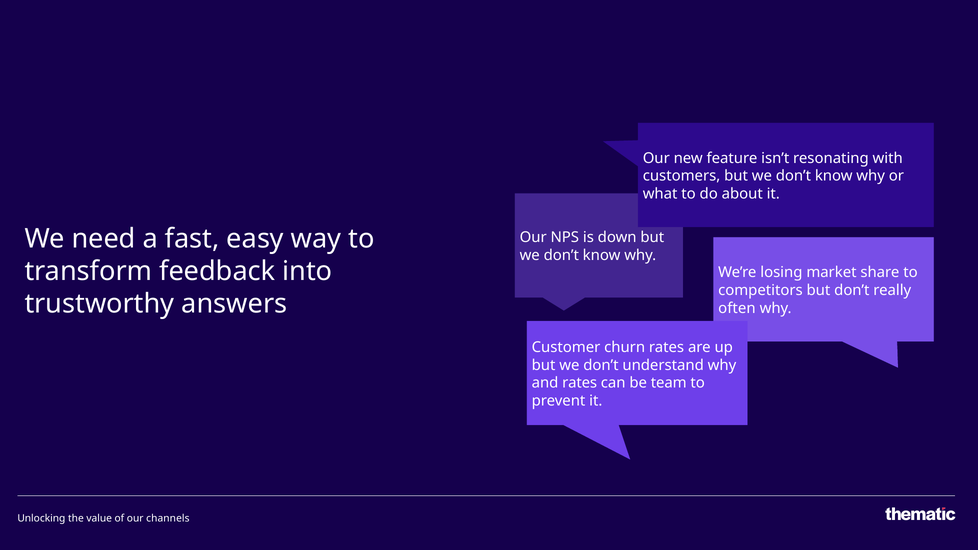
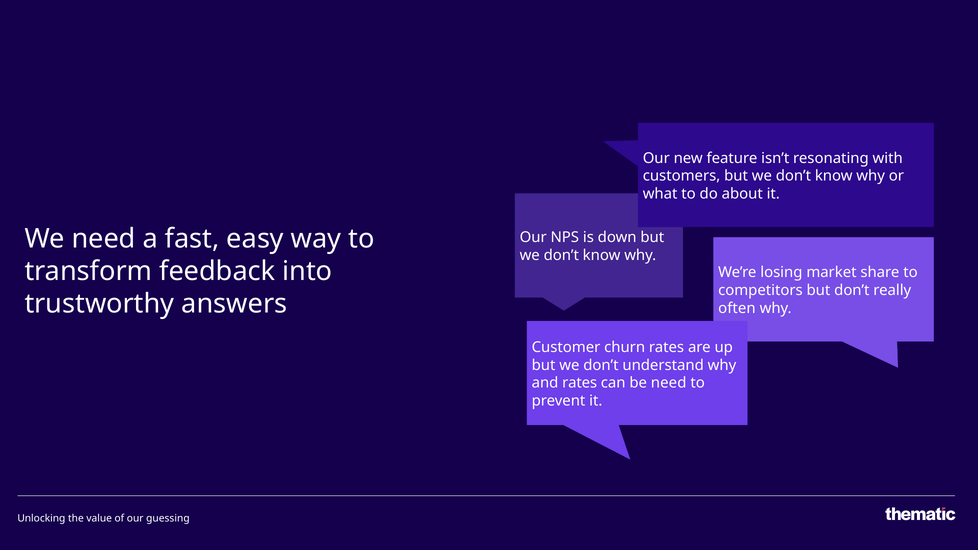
be team: team -> need
channels: channels -> guessing
